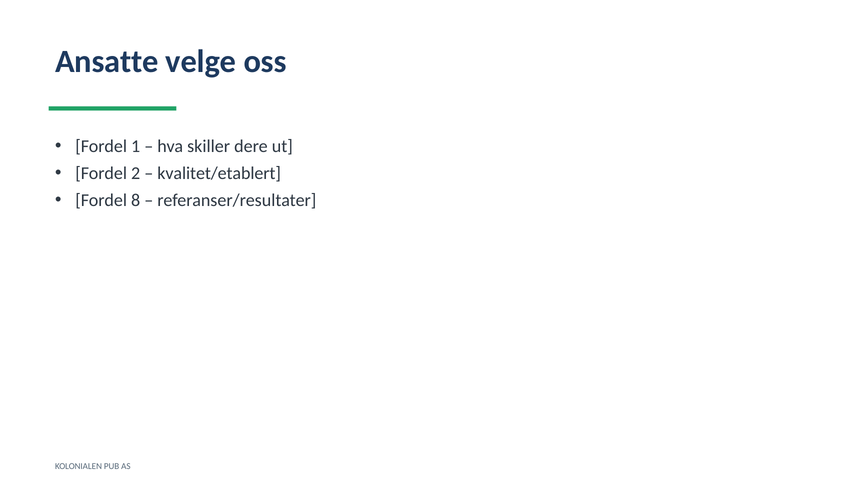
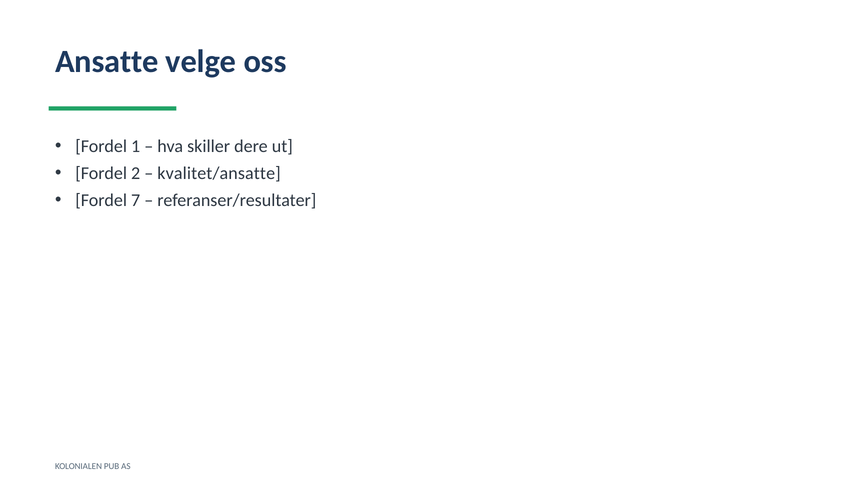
kvalitet/etablert: kvalitet/etablert -> kvalitet/ansatte
8: 8 -> 7
